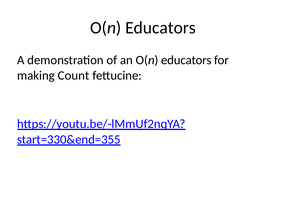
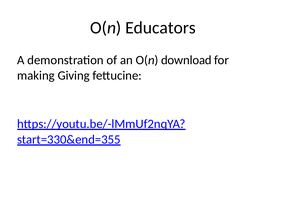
an O(n educators: educators -> download
Count: Count -> Giving
